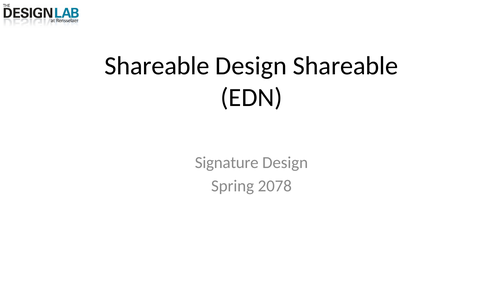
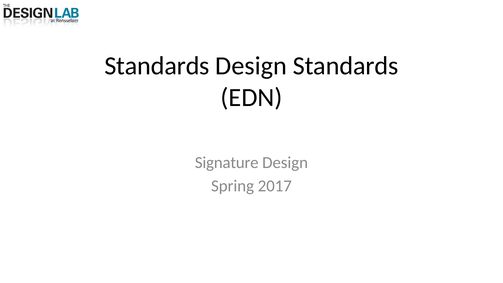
Shareable at (157, 66): Shareable -> Standards
Design Shareable: Shareable -> Standards
2078: 2078 -> 2017
